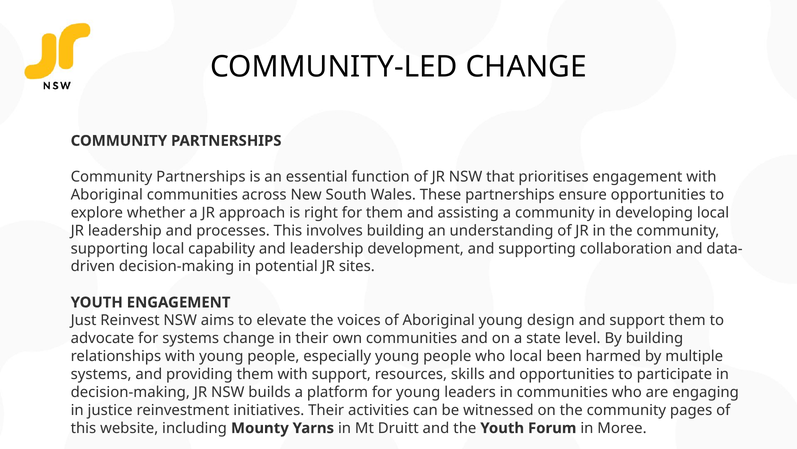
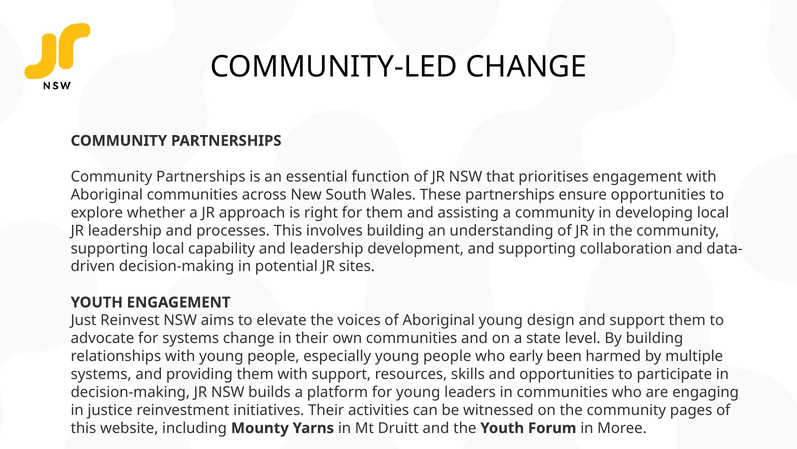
who local: local -> early
